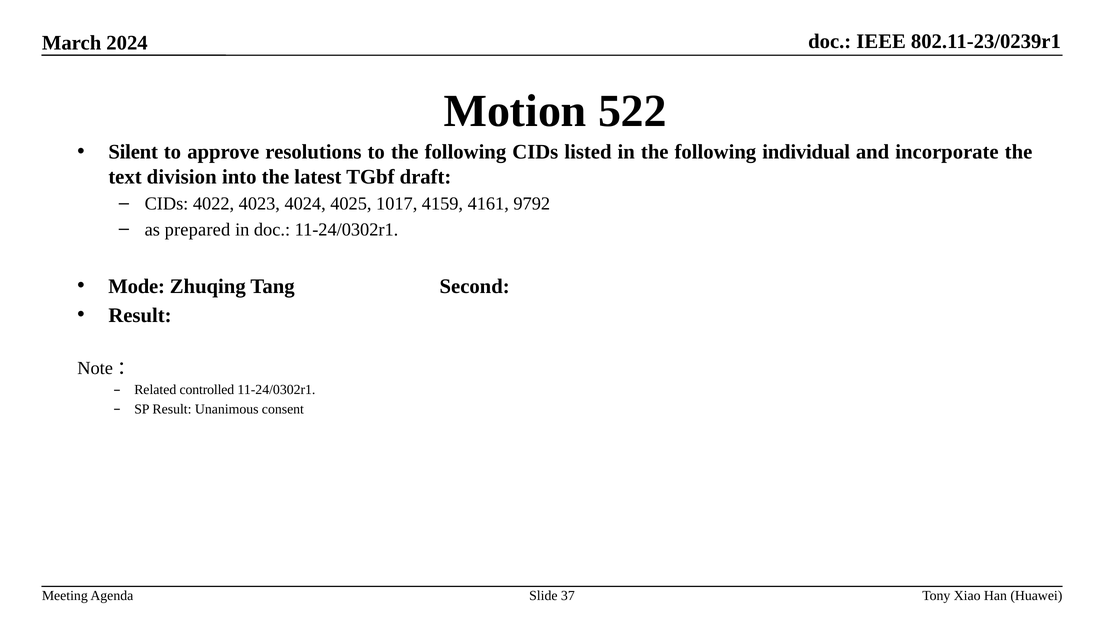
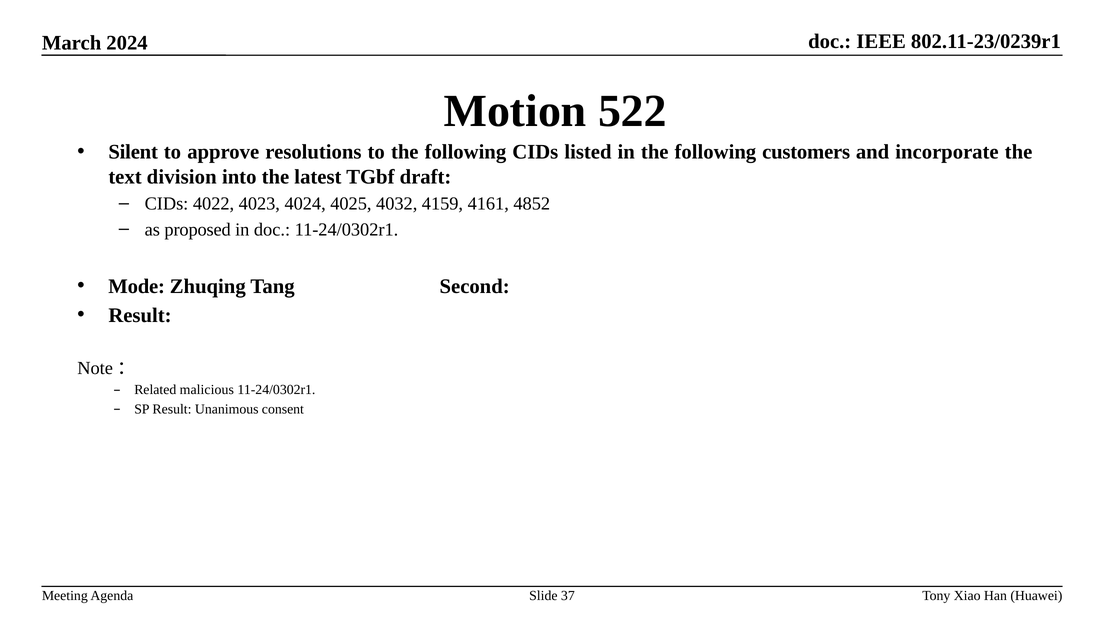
individual: individual -> customers
1017: 1017 -> 4032
9792: 9792 -> 4852
prepared: prepared -> proposed
controlled: controlled -> malicious
